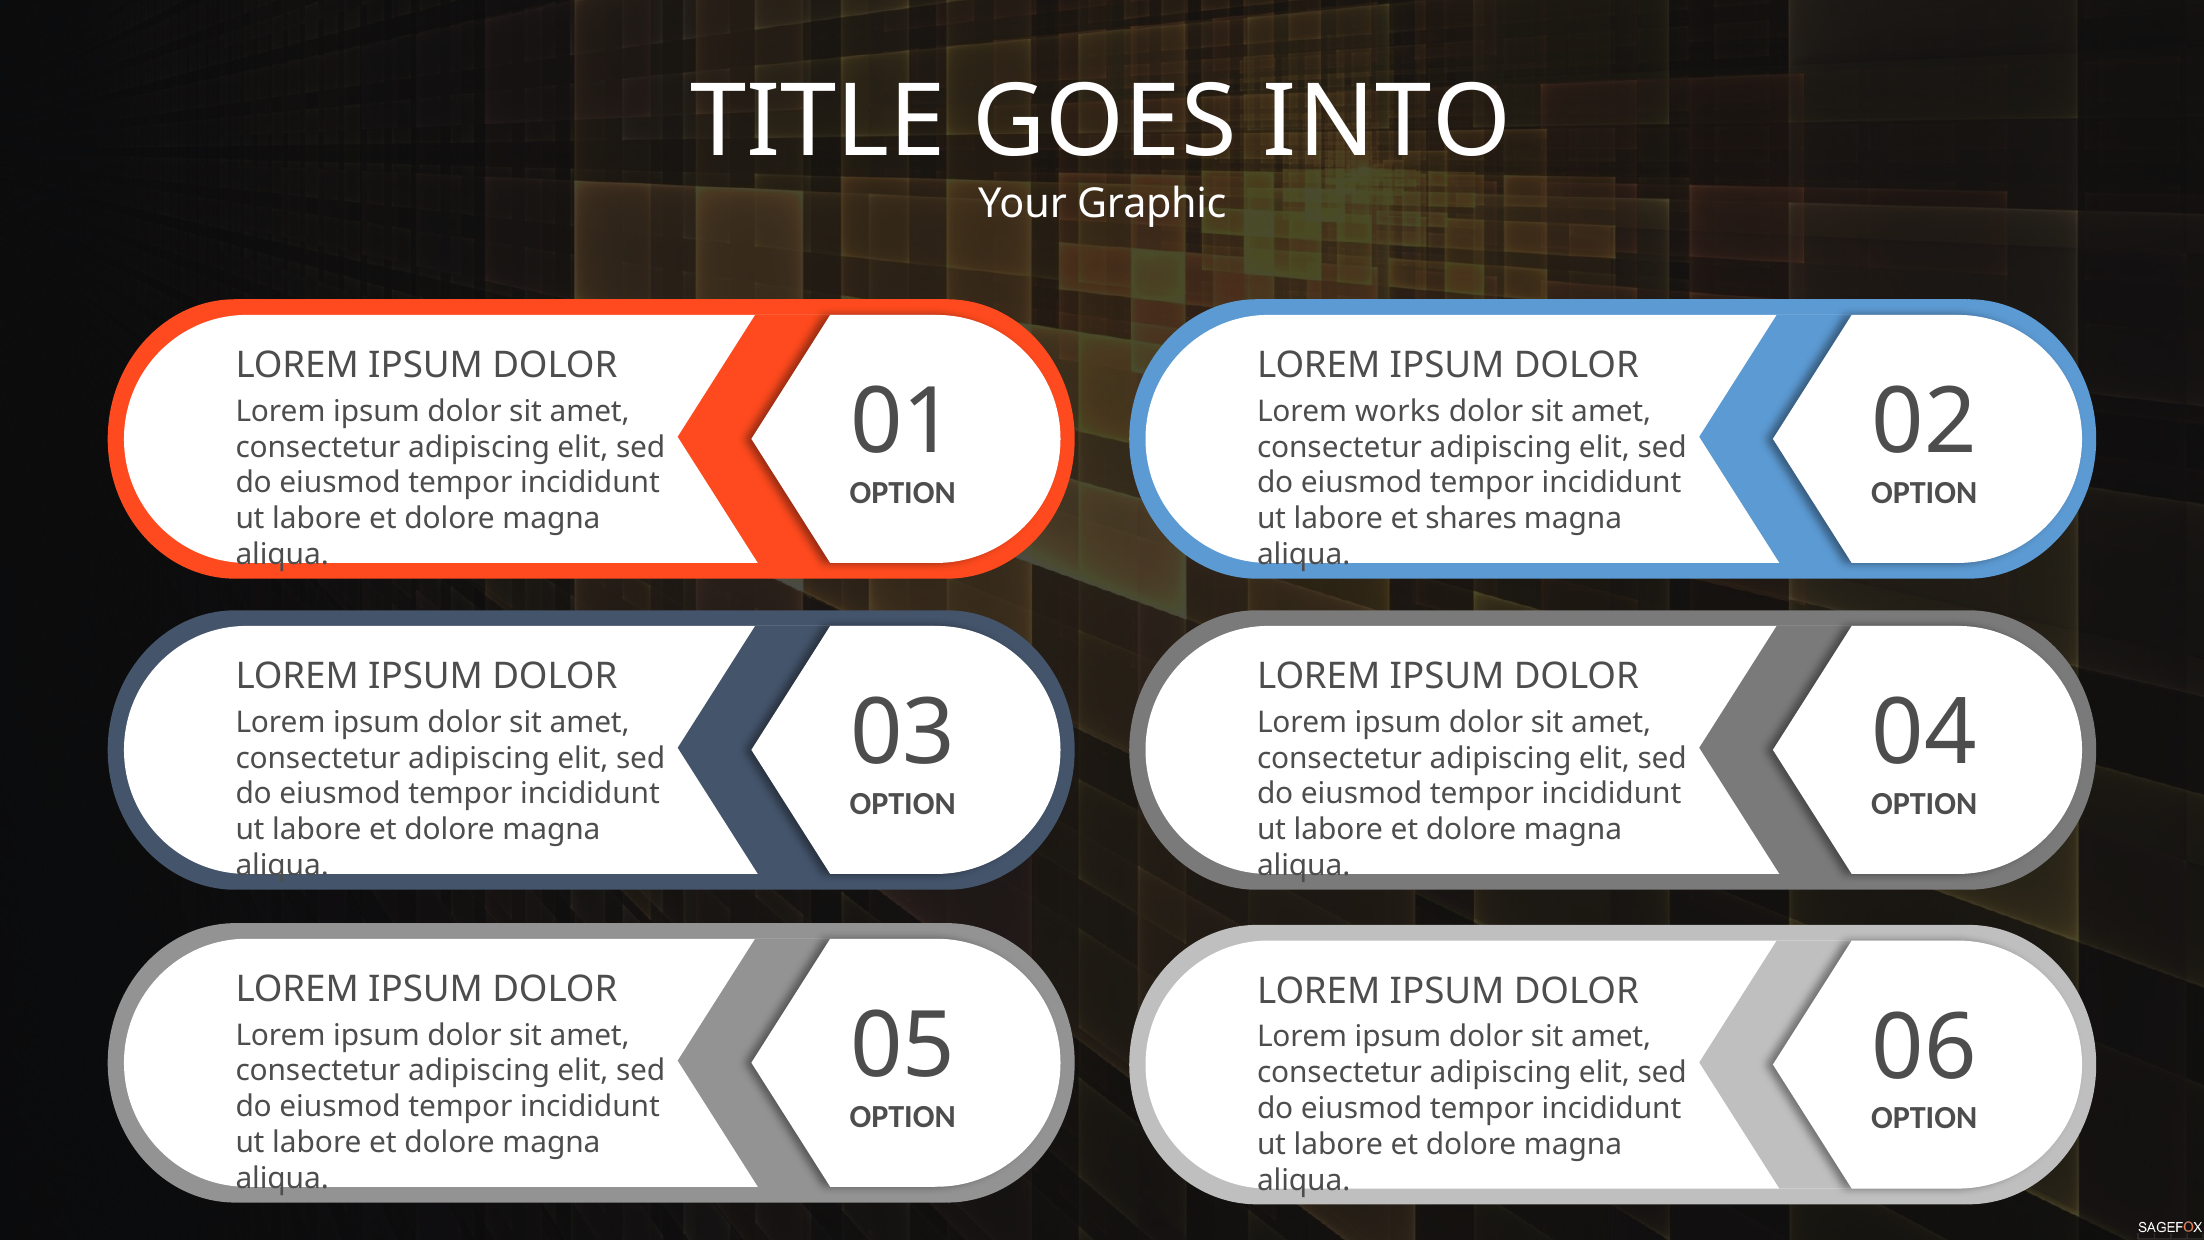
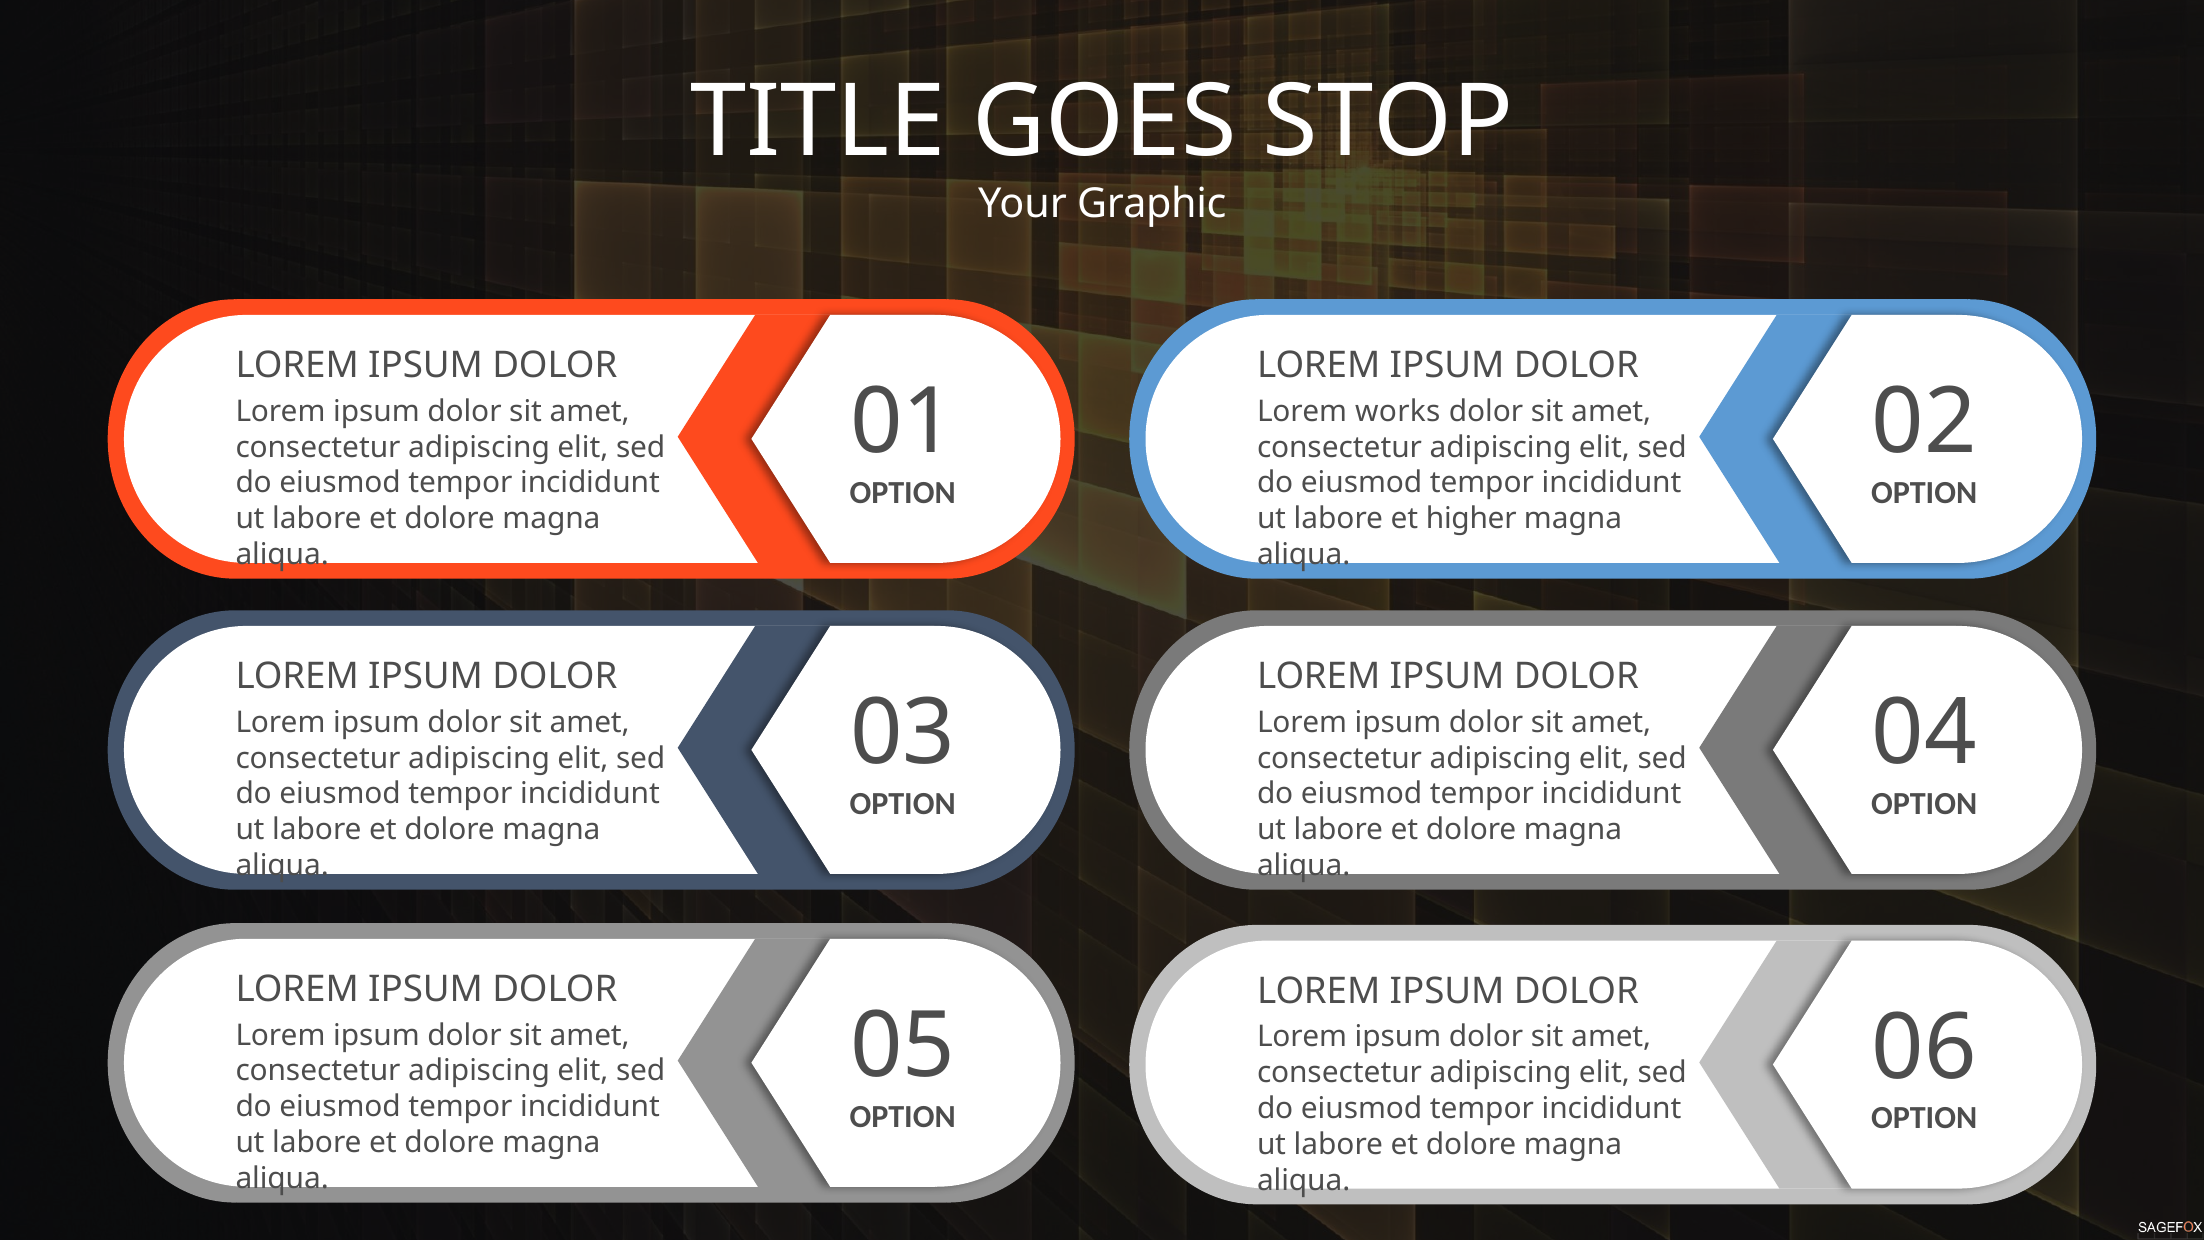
INTO: INTO -> STOP
shares: shares -> higher
